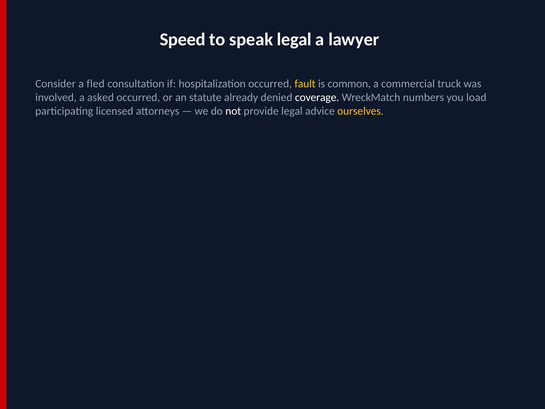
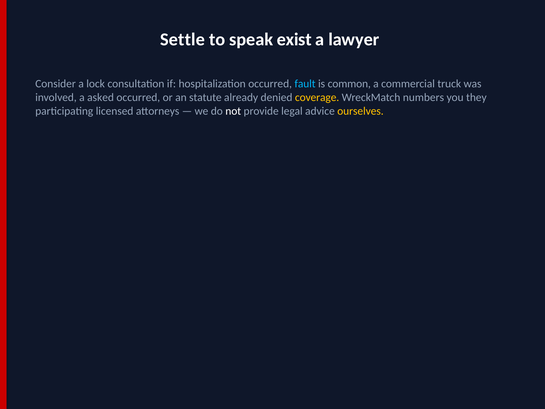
Speed: Speed -> Settle
speak legal: legal -> exist
fled: fled -> lock
fault colour: yellow -> light blue
coverage colour: white -> yellow
load: load -> they
